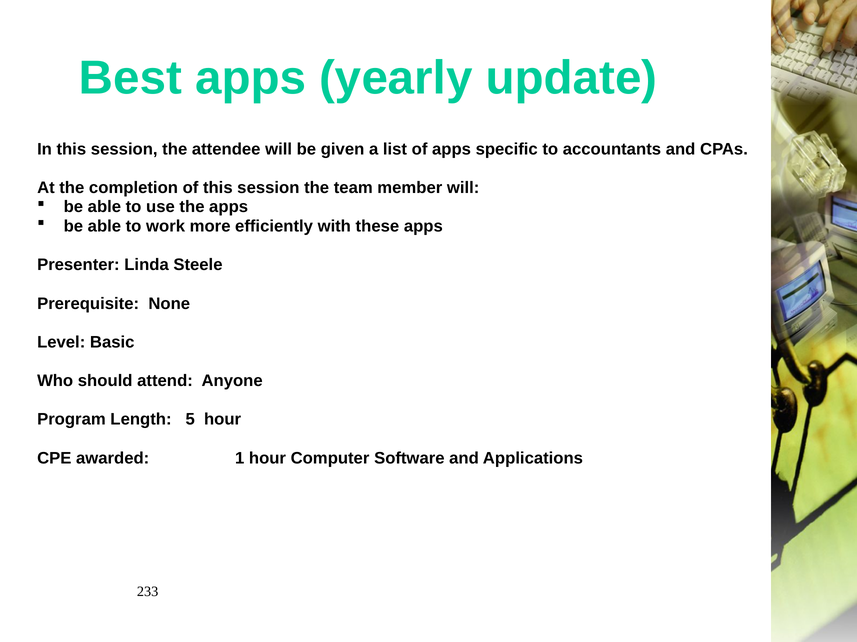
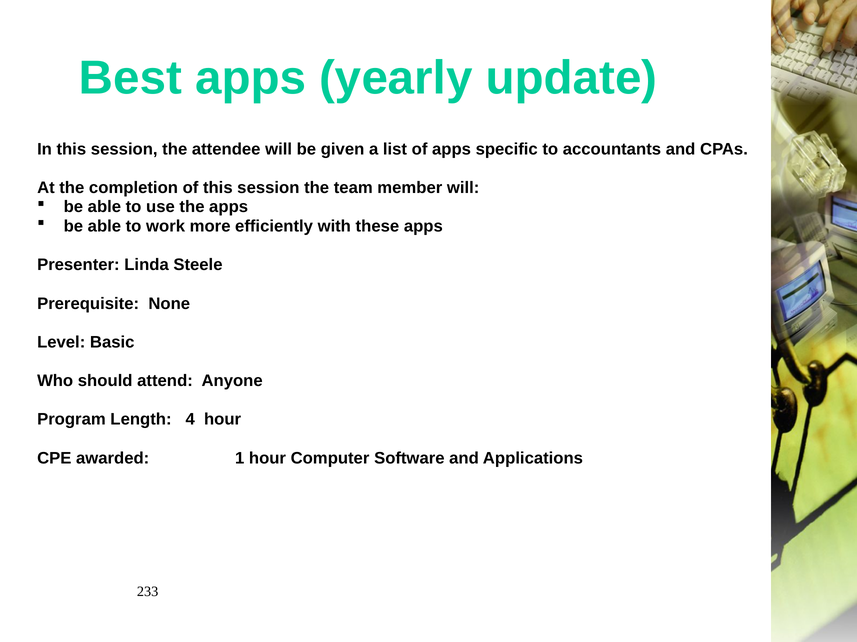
5: 5 -> 4
